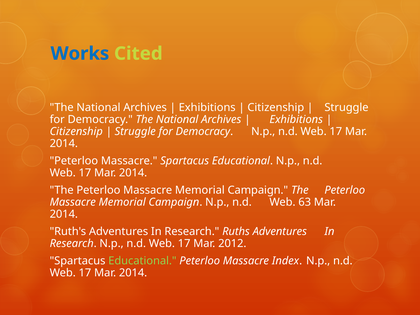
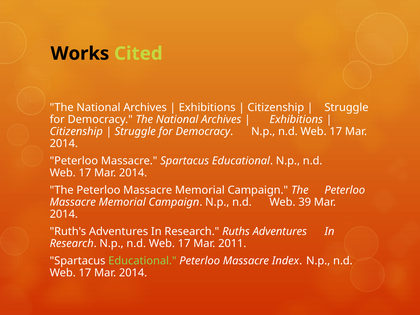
Works colour: blue -> black
63: 63 -> 39
2012: 2012 -> 2011
